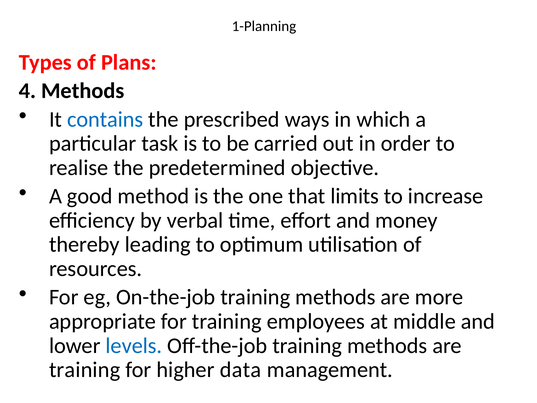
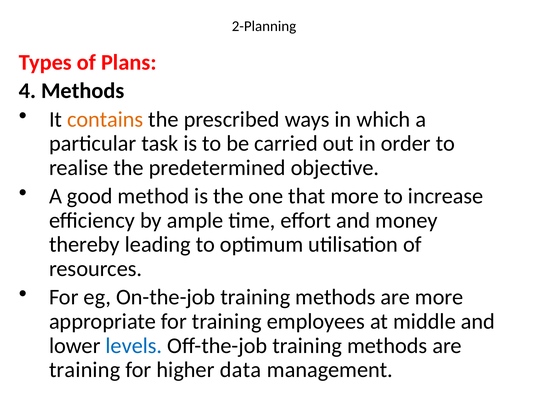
1-Planning: 1-Planning -> 2-Planning
contains colour: blue -> orange
that limits: limits -> more
verbal: verbal -> ample
